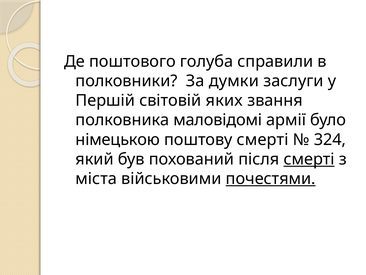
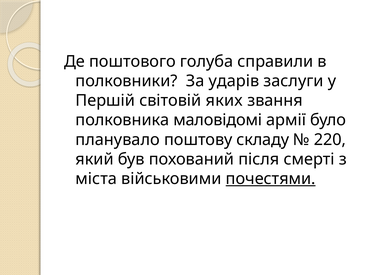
думки: думки -> ударів
німецькою: німецькою -> планувало
поштову смерті: смерті -> складу
324: 324 -> 220
смерті at (309, 159) underline: present -> none
